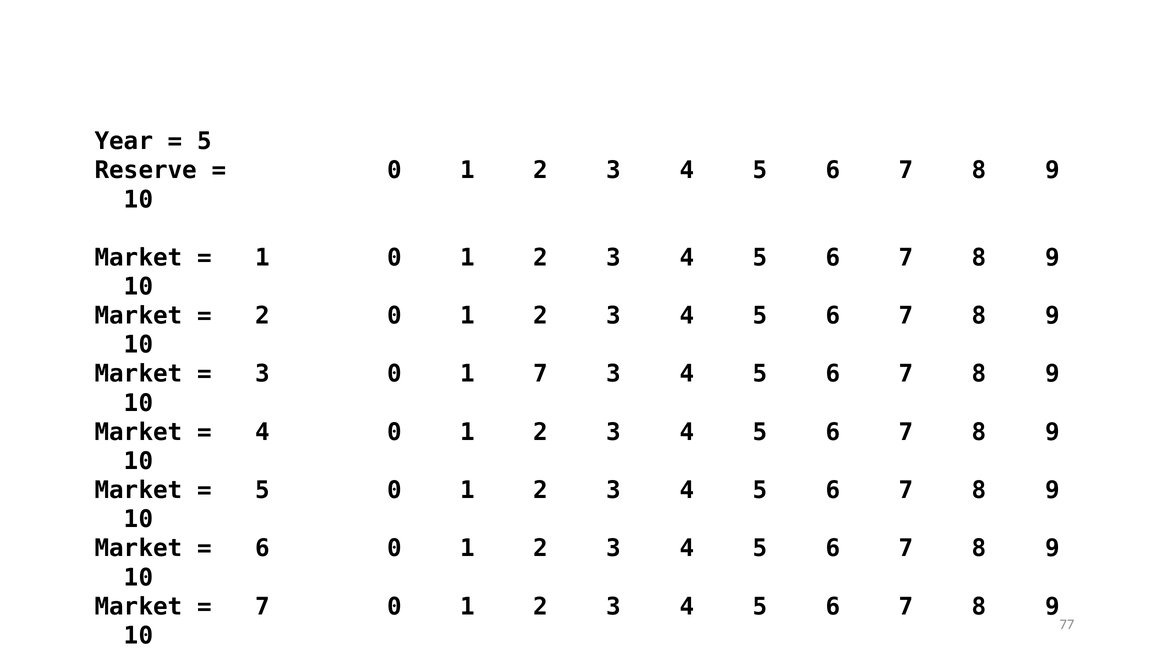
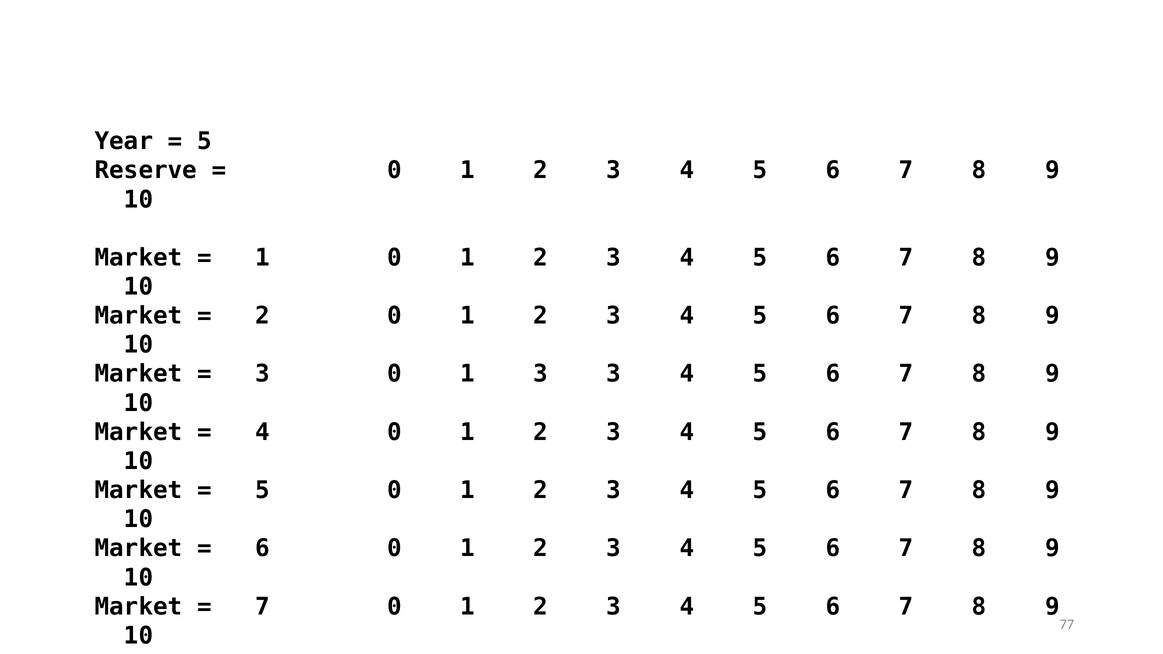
1 7: 7 -> 3
